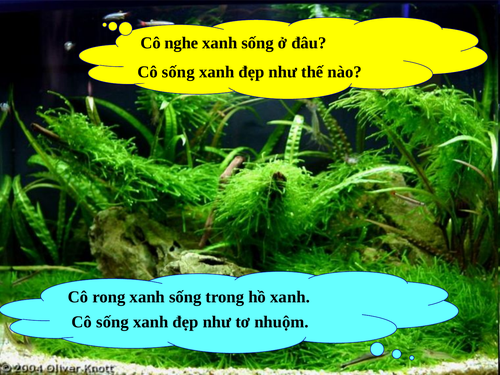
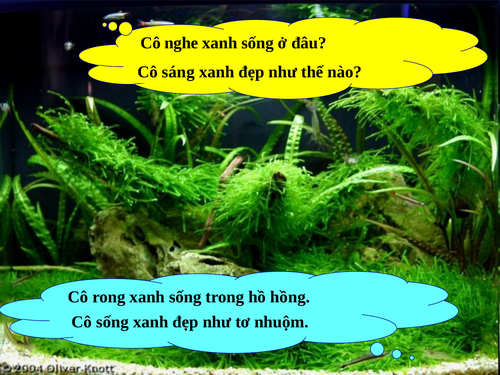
sống at (178, 72): sống -> sáng
hồ xanh: xanh -> hồng
